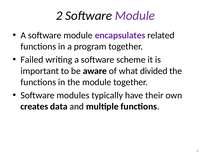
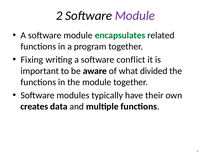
encapsulates colour: purple -> green
Failed: Failed -> Fixing
scheme: scheme -> conflict
